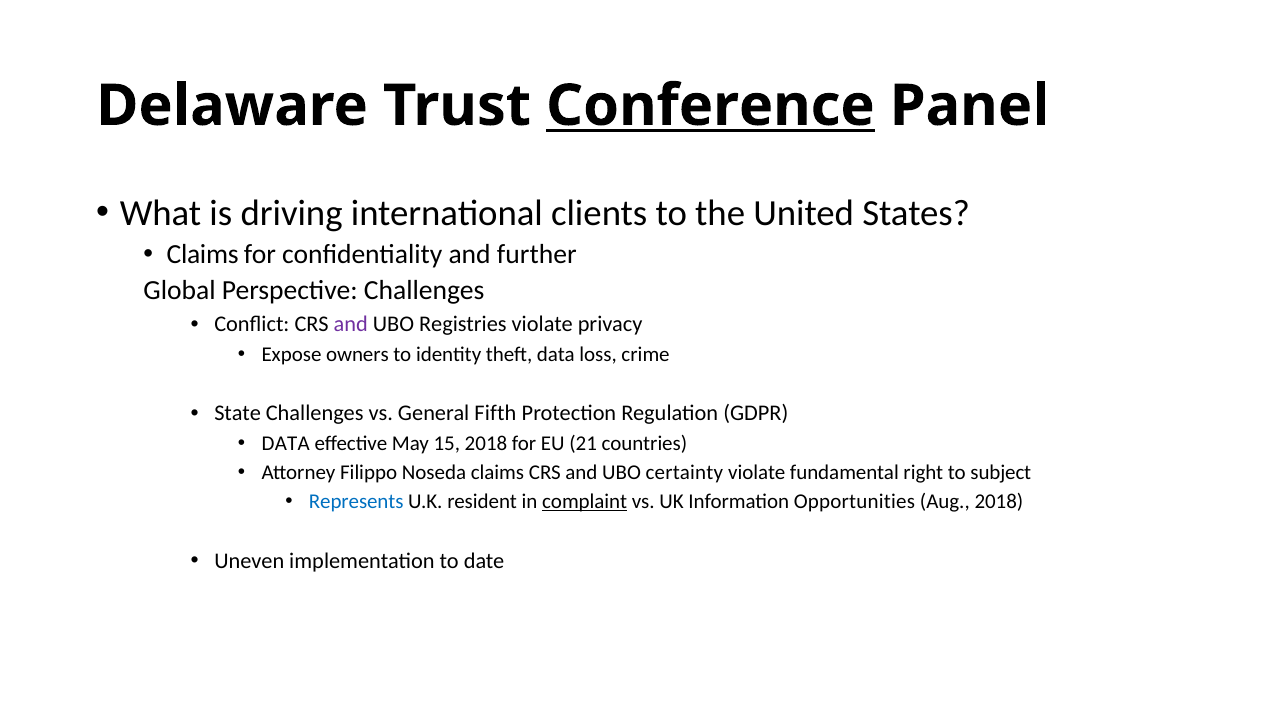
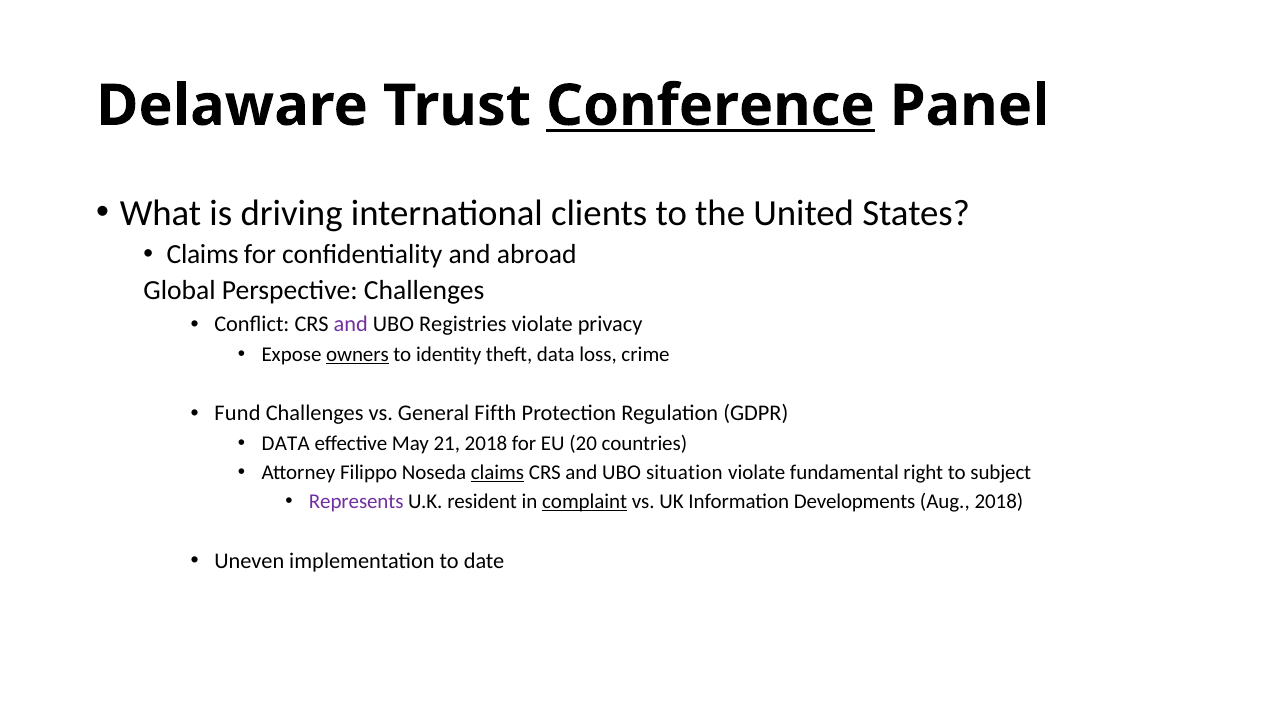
further: further -> abroad
owners underline: none -> present
State: State -> Fund
15: 15 -> 21
21: 21 -> 20
claims at (497, 473) underline: none -> present
certainty: certainty -> situation
Represents colour: blue -> purple
Opportunities: Opportunities -> Developments
